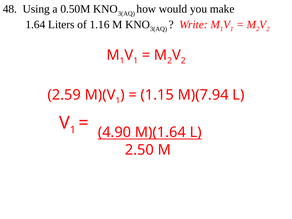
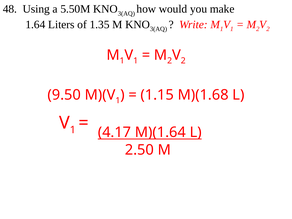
0.50M: 0.50M -> 5.50M
1.16: 1.16 -> 1.35
2.59: 2.59 -> 9.50
M)(7.94: M)(7.94 -> M)(1.68
4.90: 4.90 -> 4.17
